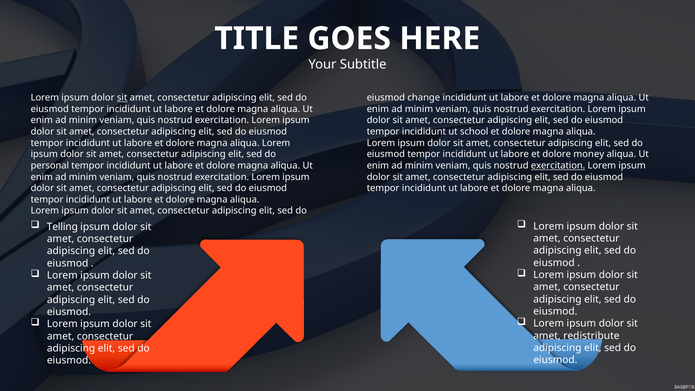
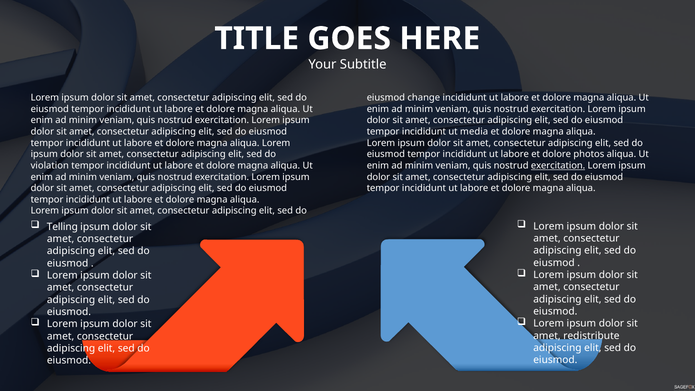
sit at (122, 98) underline: present -> none
school: school -> media
money: money -> photos
personal: personal -> violation
